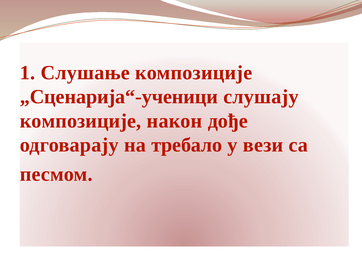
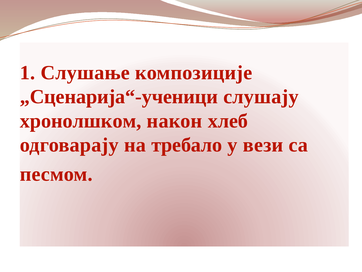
композиције at (80, 121): композиције -> хронолшком
дође: дође -> хлеб
